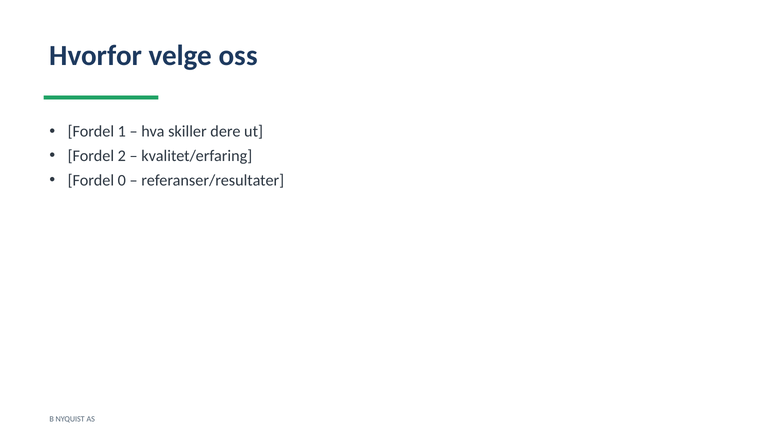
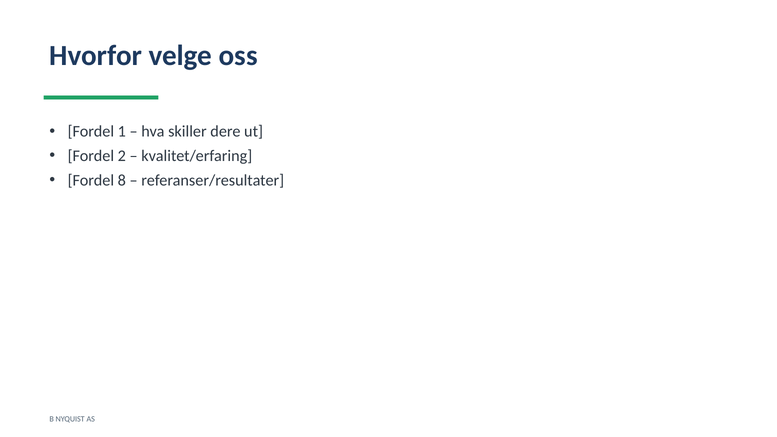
0: 0 -> 8
